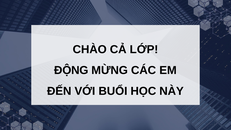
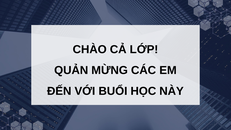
ĐỘNG: ĐỘNG -> QUẢN
